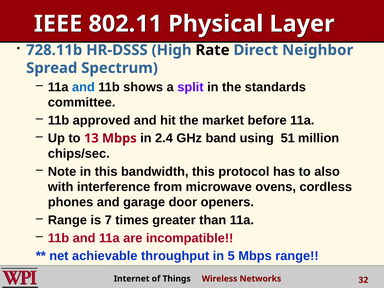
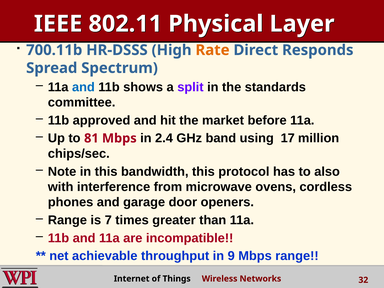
728.11b: 728.11b -> 700.11b
Rate colour: black -> orange
Neighbor: Neighbor -> Responds
13: 13 -> 81
51: 51 -> 17
5: 5 -> 9
